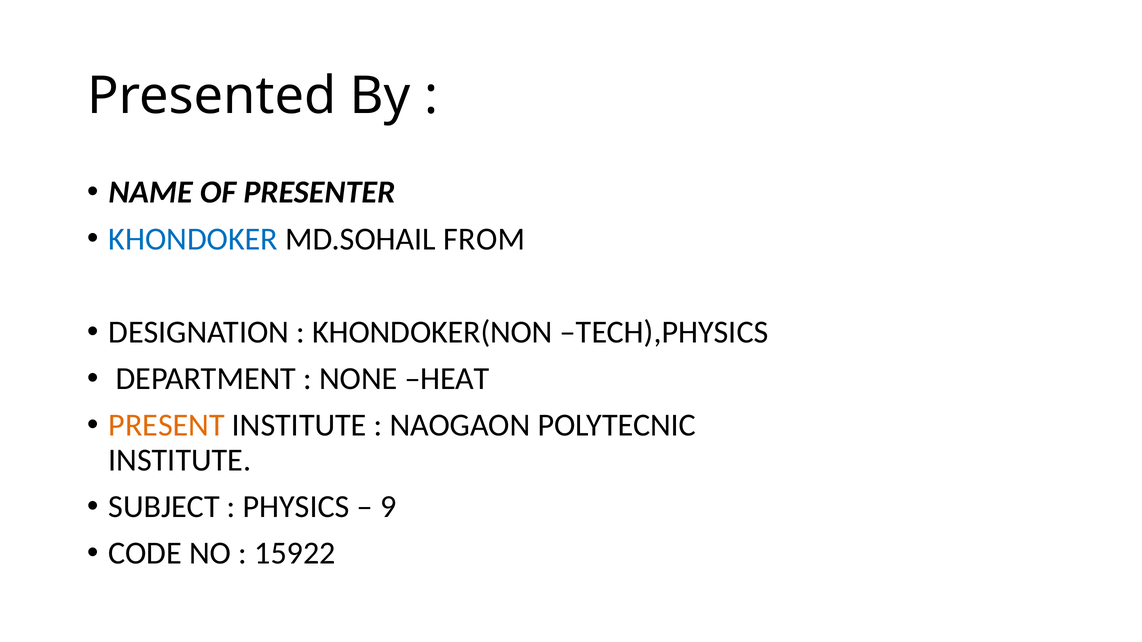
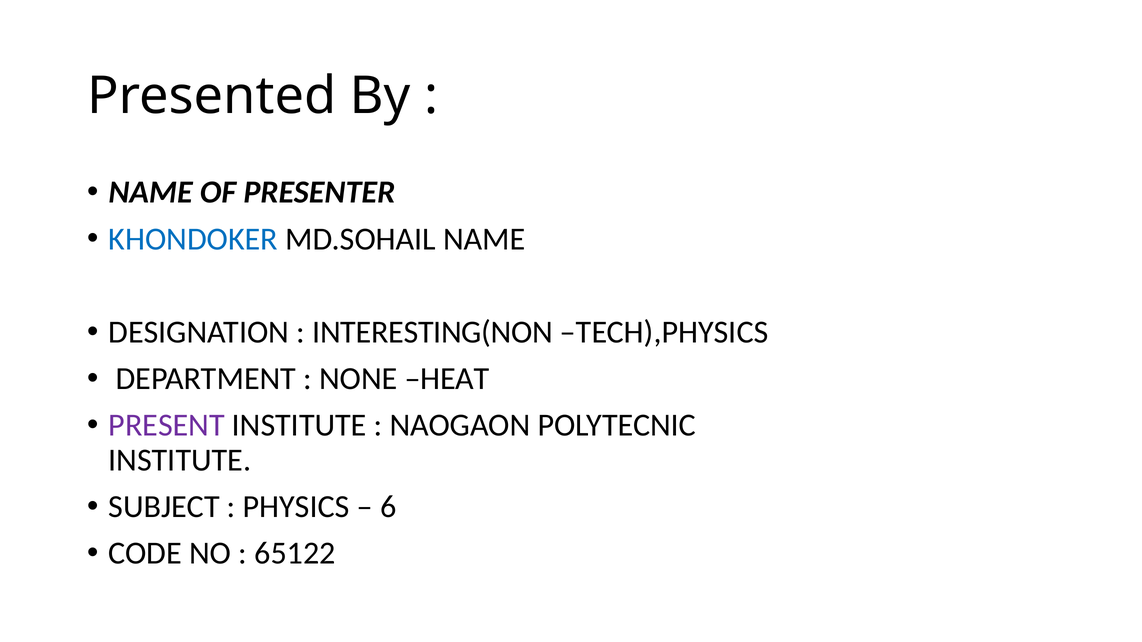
MD.SOHAIL FROM: FROM -> NAME
KHONDOKER(NON: KHONDOKER(NON -> INTERESTING(NON
PRESENT colour: orange -> purple
9: 9 -> 6
15922: 15922 -> 65122
